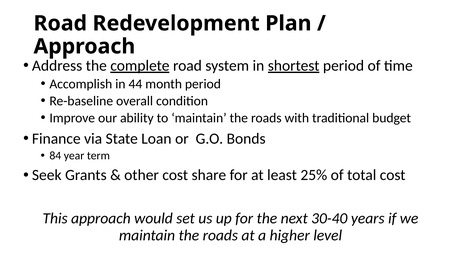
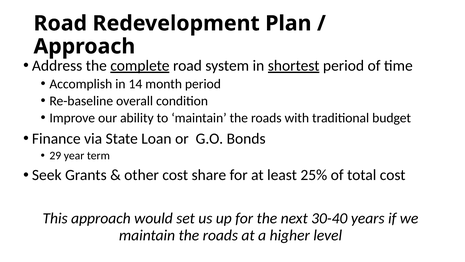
44: 44 -> 14
84: 84 -> 29
